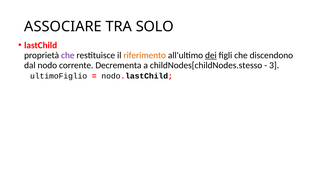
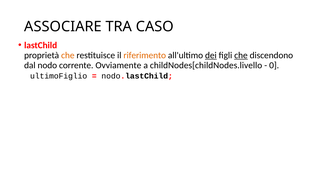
SOLO: SOLO -> CASO
che at (68, 55) colour: purple -> orange
che at (241, 55) underline: none -> present
Decrementa: Decrementa -> Ovviamente
childNodes[childNodes.stesso: childNodes[childNodes.stesso -> childNodes[childNodes.livello
3: 3 -> 0
